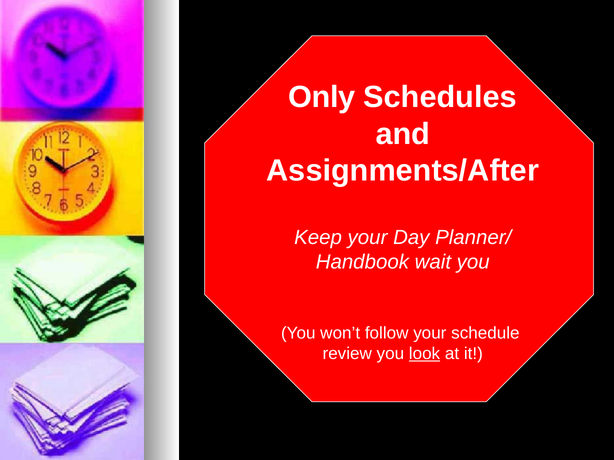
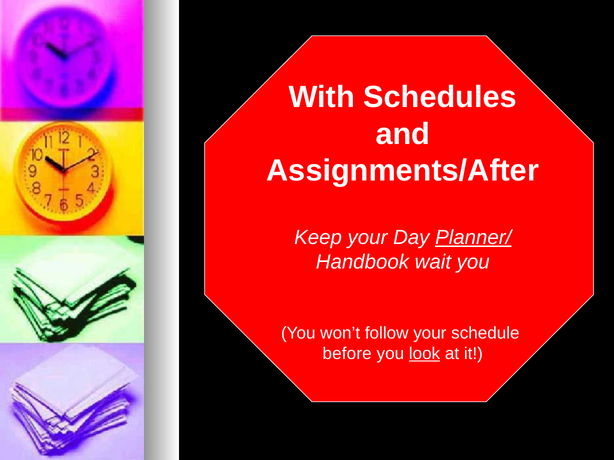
Only: Only -> With
Planner/ underline: none -> present
review: review -> before
